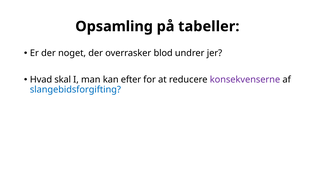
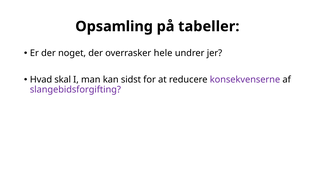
blod: blod -> hele
efter: efter -> sidst
slangebidsforgifting colour: blue -> purple
